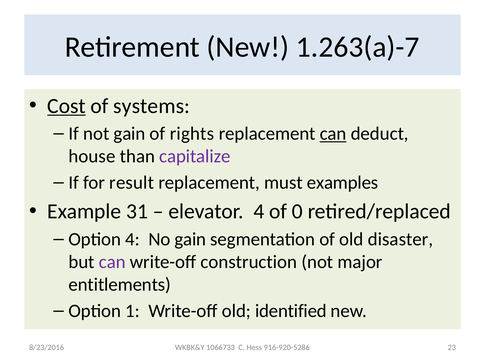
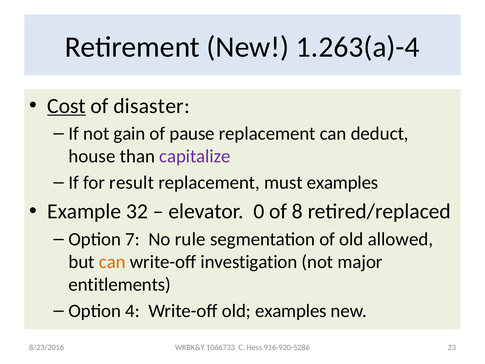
1.263(a)-7: 1.263(a)-7 -> 1.263(a)-4
systems: systems -> disaster
rights: rights -> pause
can at (333, 134) underline: present -> none
31: 31 -> 32
elevator 4: 4 -> 0
0: 0 -> 8
Option 4: 4 -> 7
No gain: gain -> rule
disaster: disaster -> allowed
can at (112, 262) colour: purple -> orange
construction: construction -> investigation
1: 1 -> 4
old identified: identified -> examples
